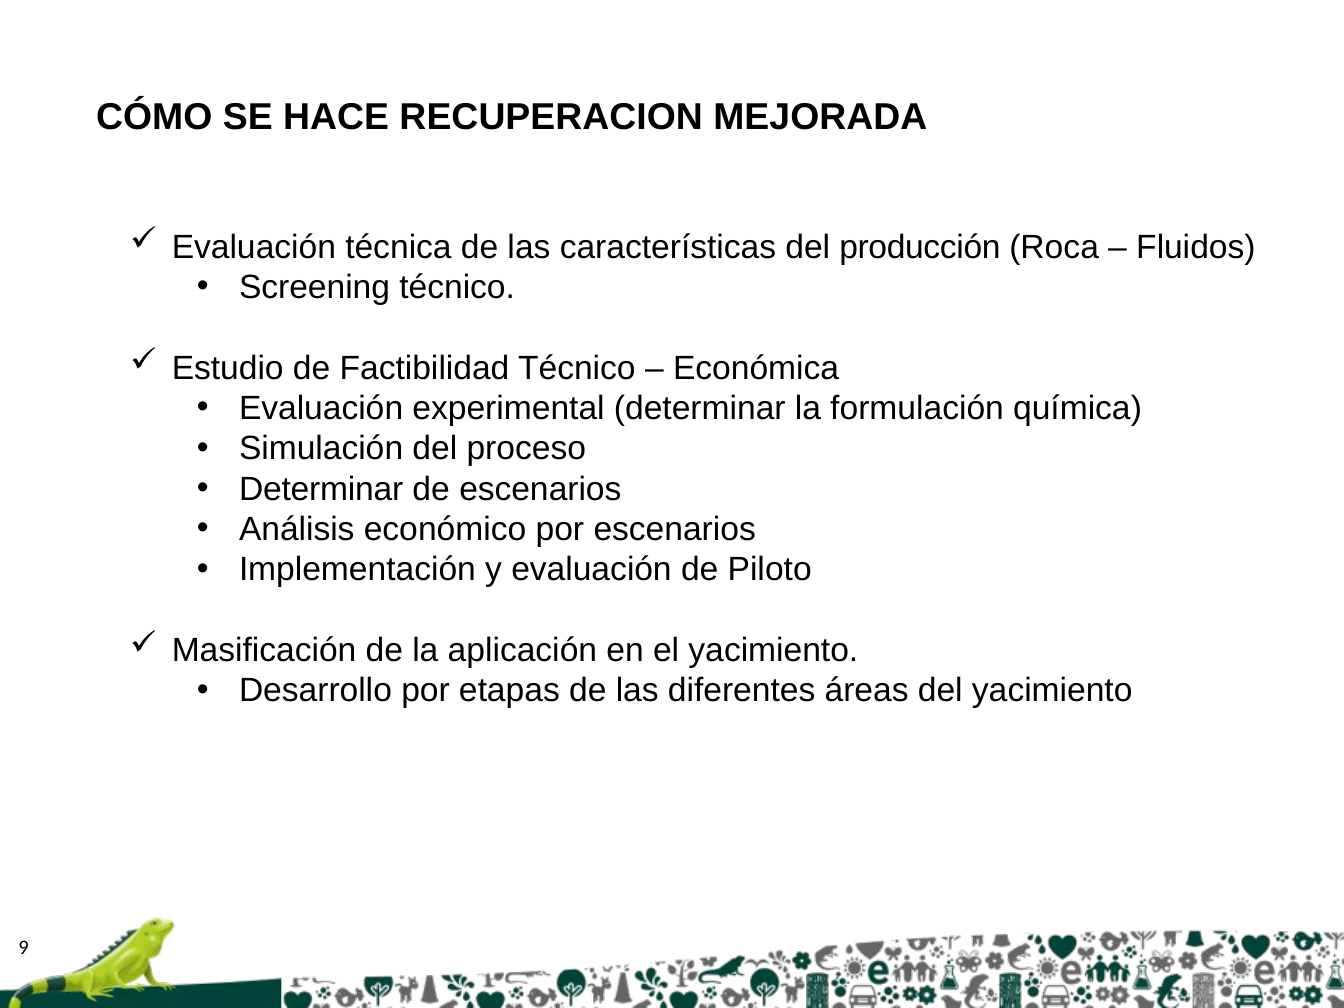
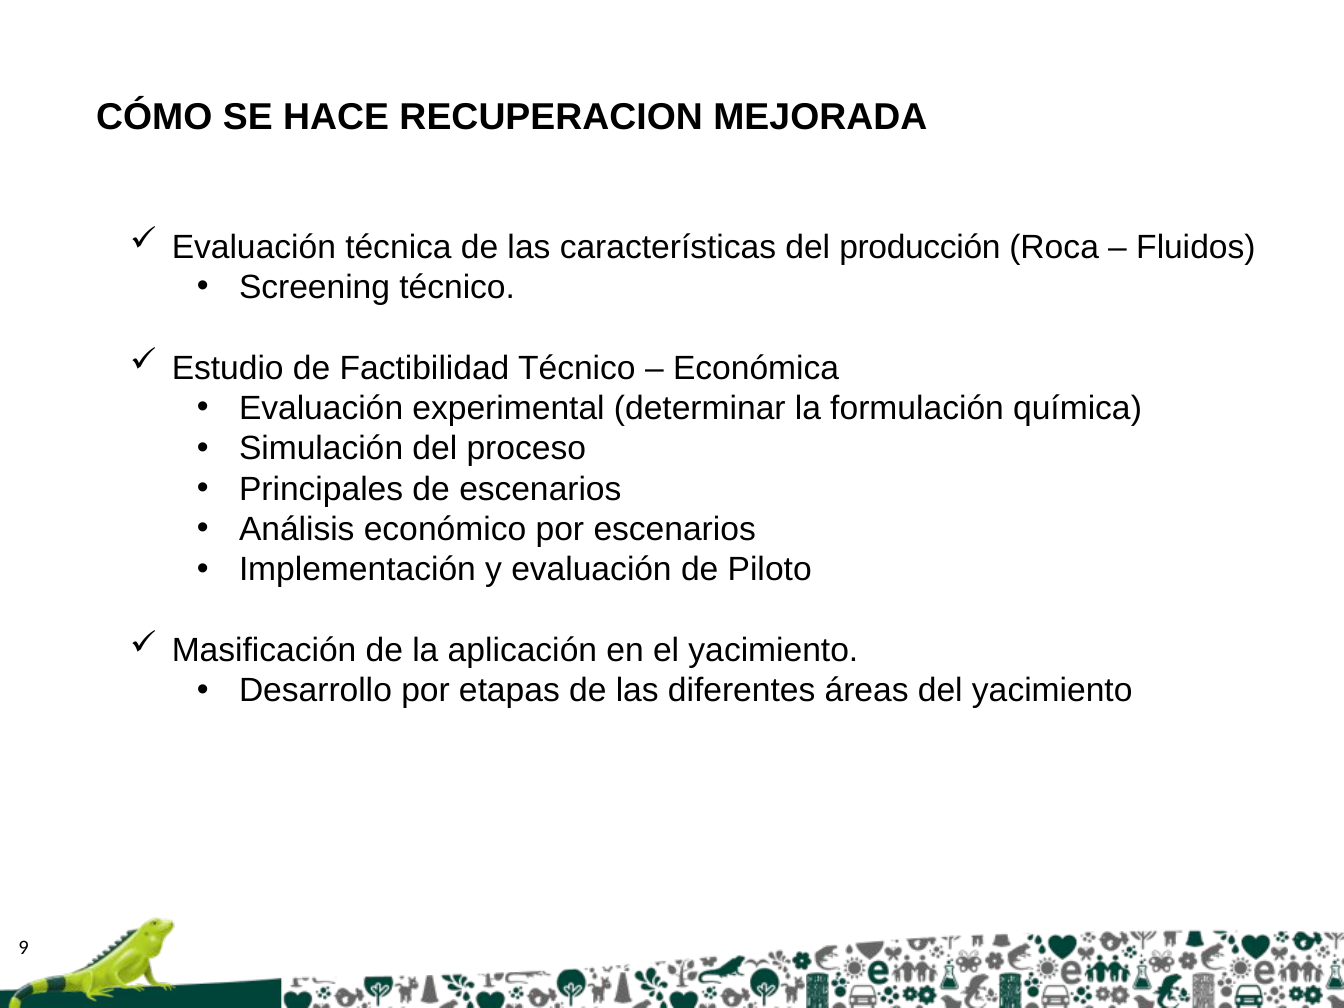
Determinar at (321, 489): Determinar -> Principales
